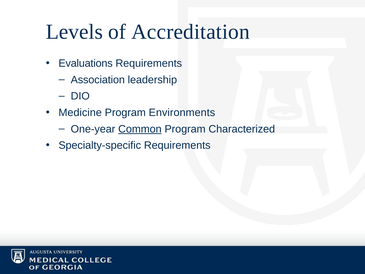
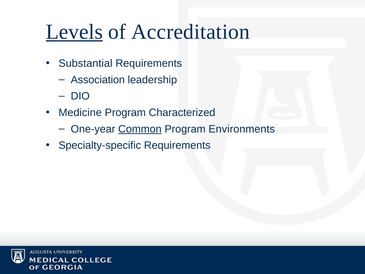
Levels underline: none -> present
Evaluations: Evaluations -> Substantial
Environments: Environments -> Characterized
Characterized: Characterized -> Environments
